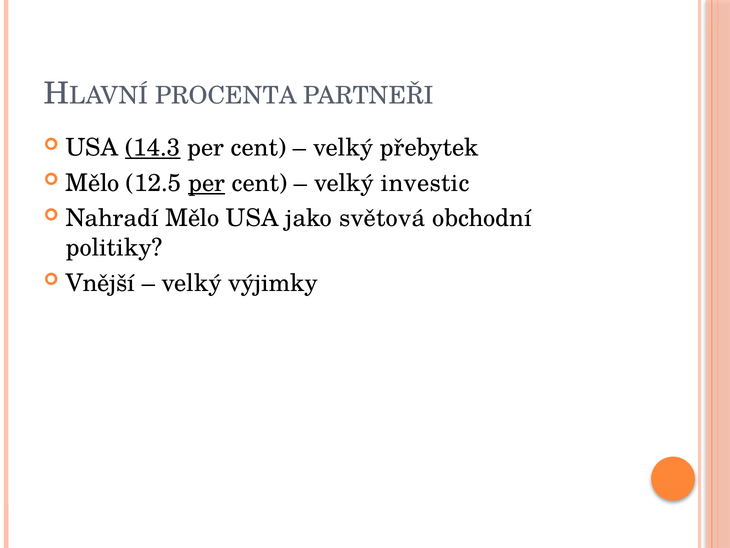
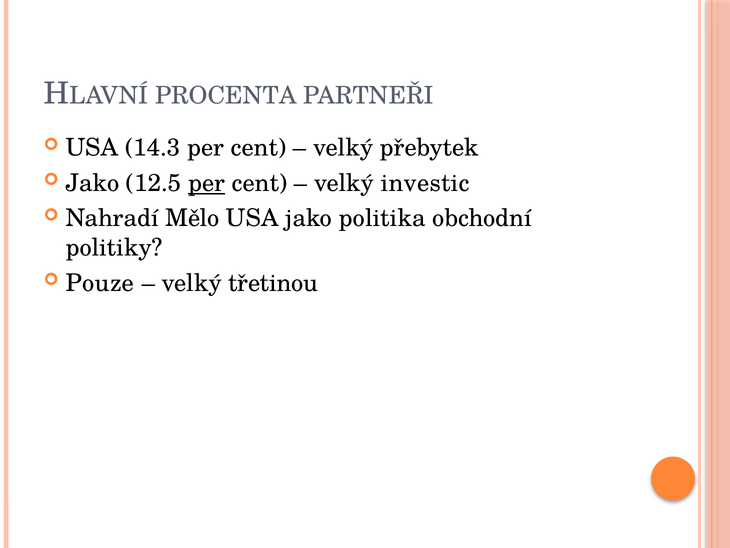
14.3 underline: present -> none
Mělo at (92, 183): Mělo -> Jako
světová: světová -> politika
Vnější: Vnější -> Pouze
výjimky: výjimky -> třetinou
